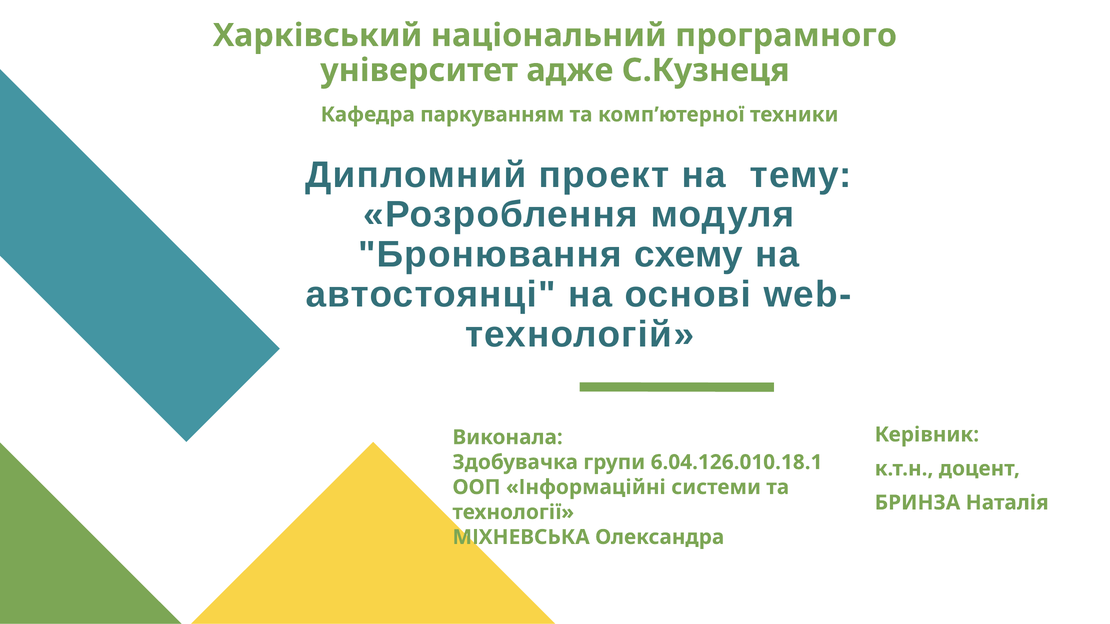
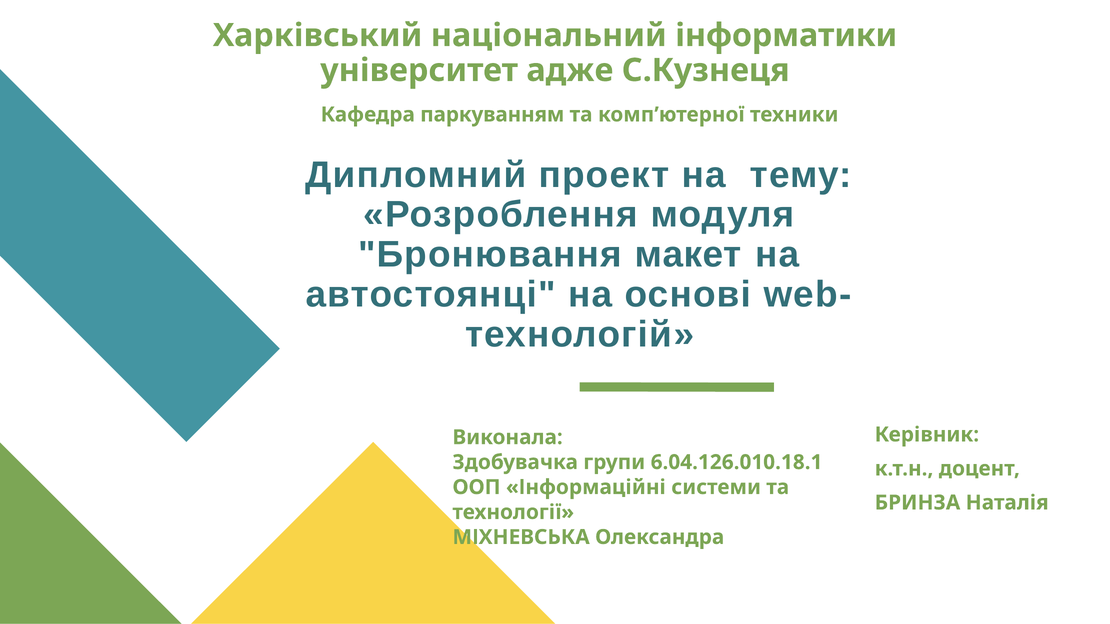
програмного: програмного -> інформатики
схему: схему -> макет
